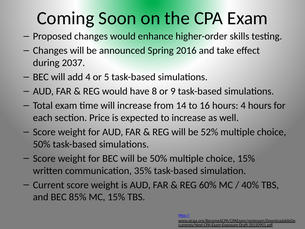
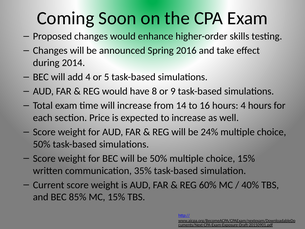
2037: 2037 -> 2014
52%: 52% -> 24%
